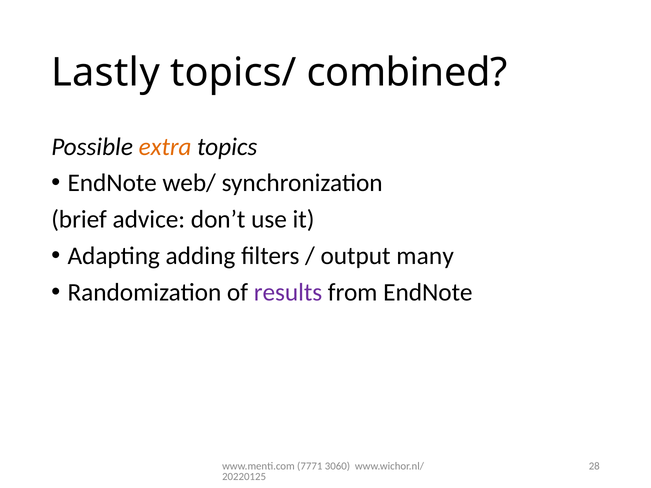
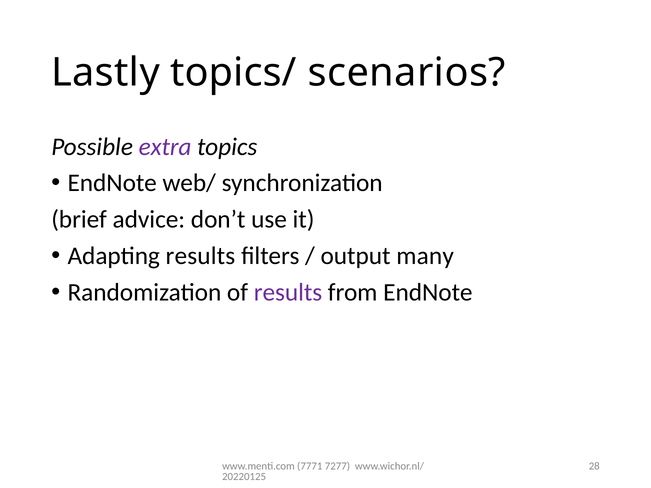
combined: combined -> scenarios
extra colour: orange -> purple
Adapting adding: adding -> results
3060: 3060 -> 7277
